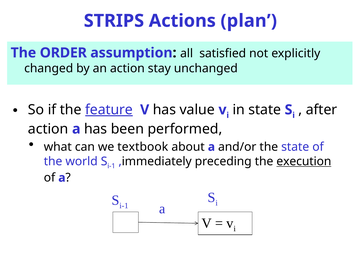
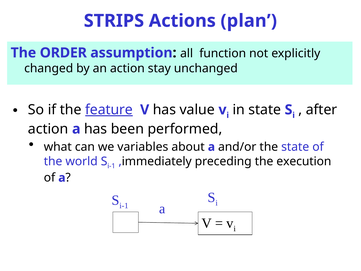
satisfied: satisfied -> function
textbook: textbook -> variables
execution underline: present -> none
